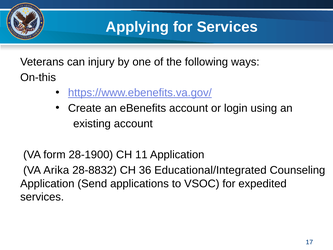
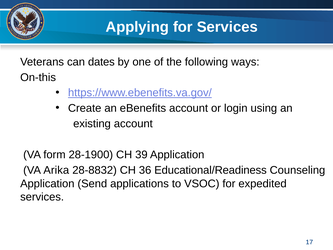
injury: injury -> dates
11: 11 -> 39
Educational/Integrated: Educational/Integrated -> Educational/Readiness
